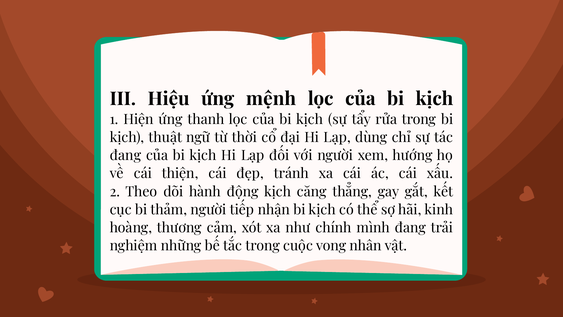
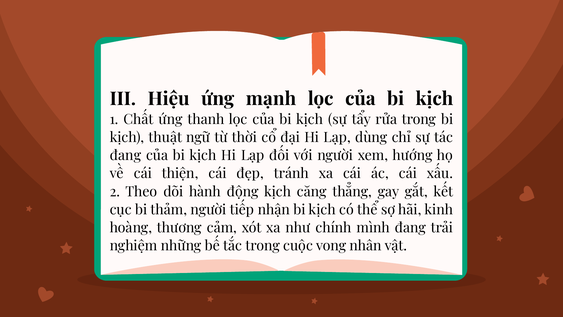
mệnh: mệnh -> mạnh
Hiện: Hiện -> Chất
